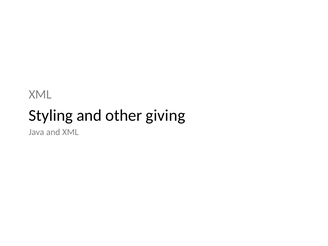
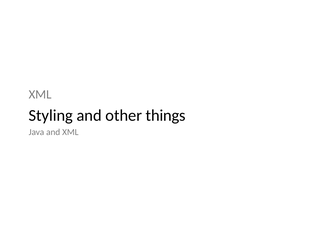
giving: giving -> things
